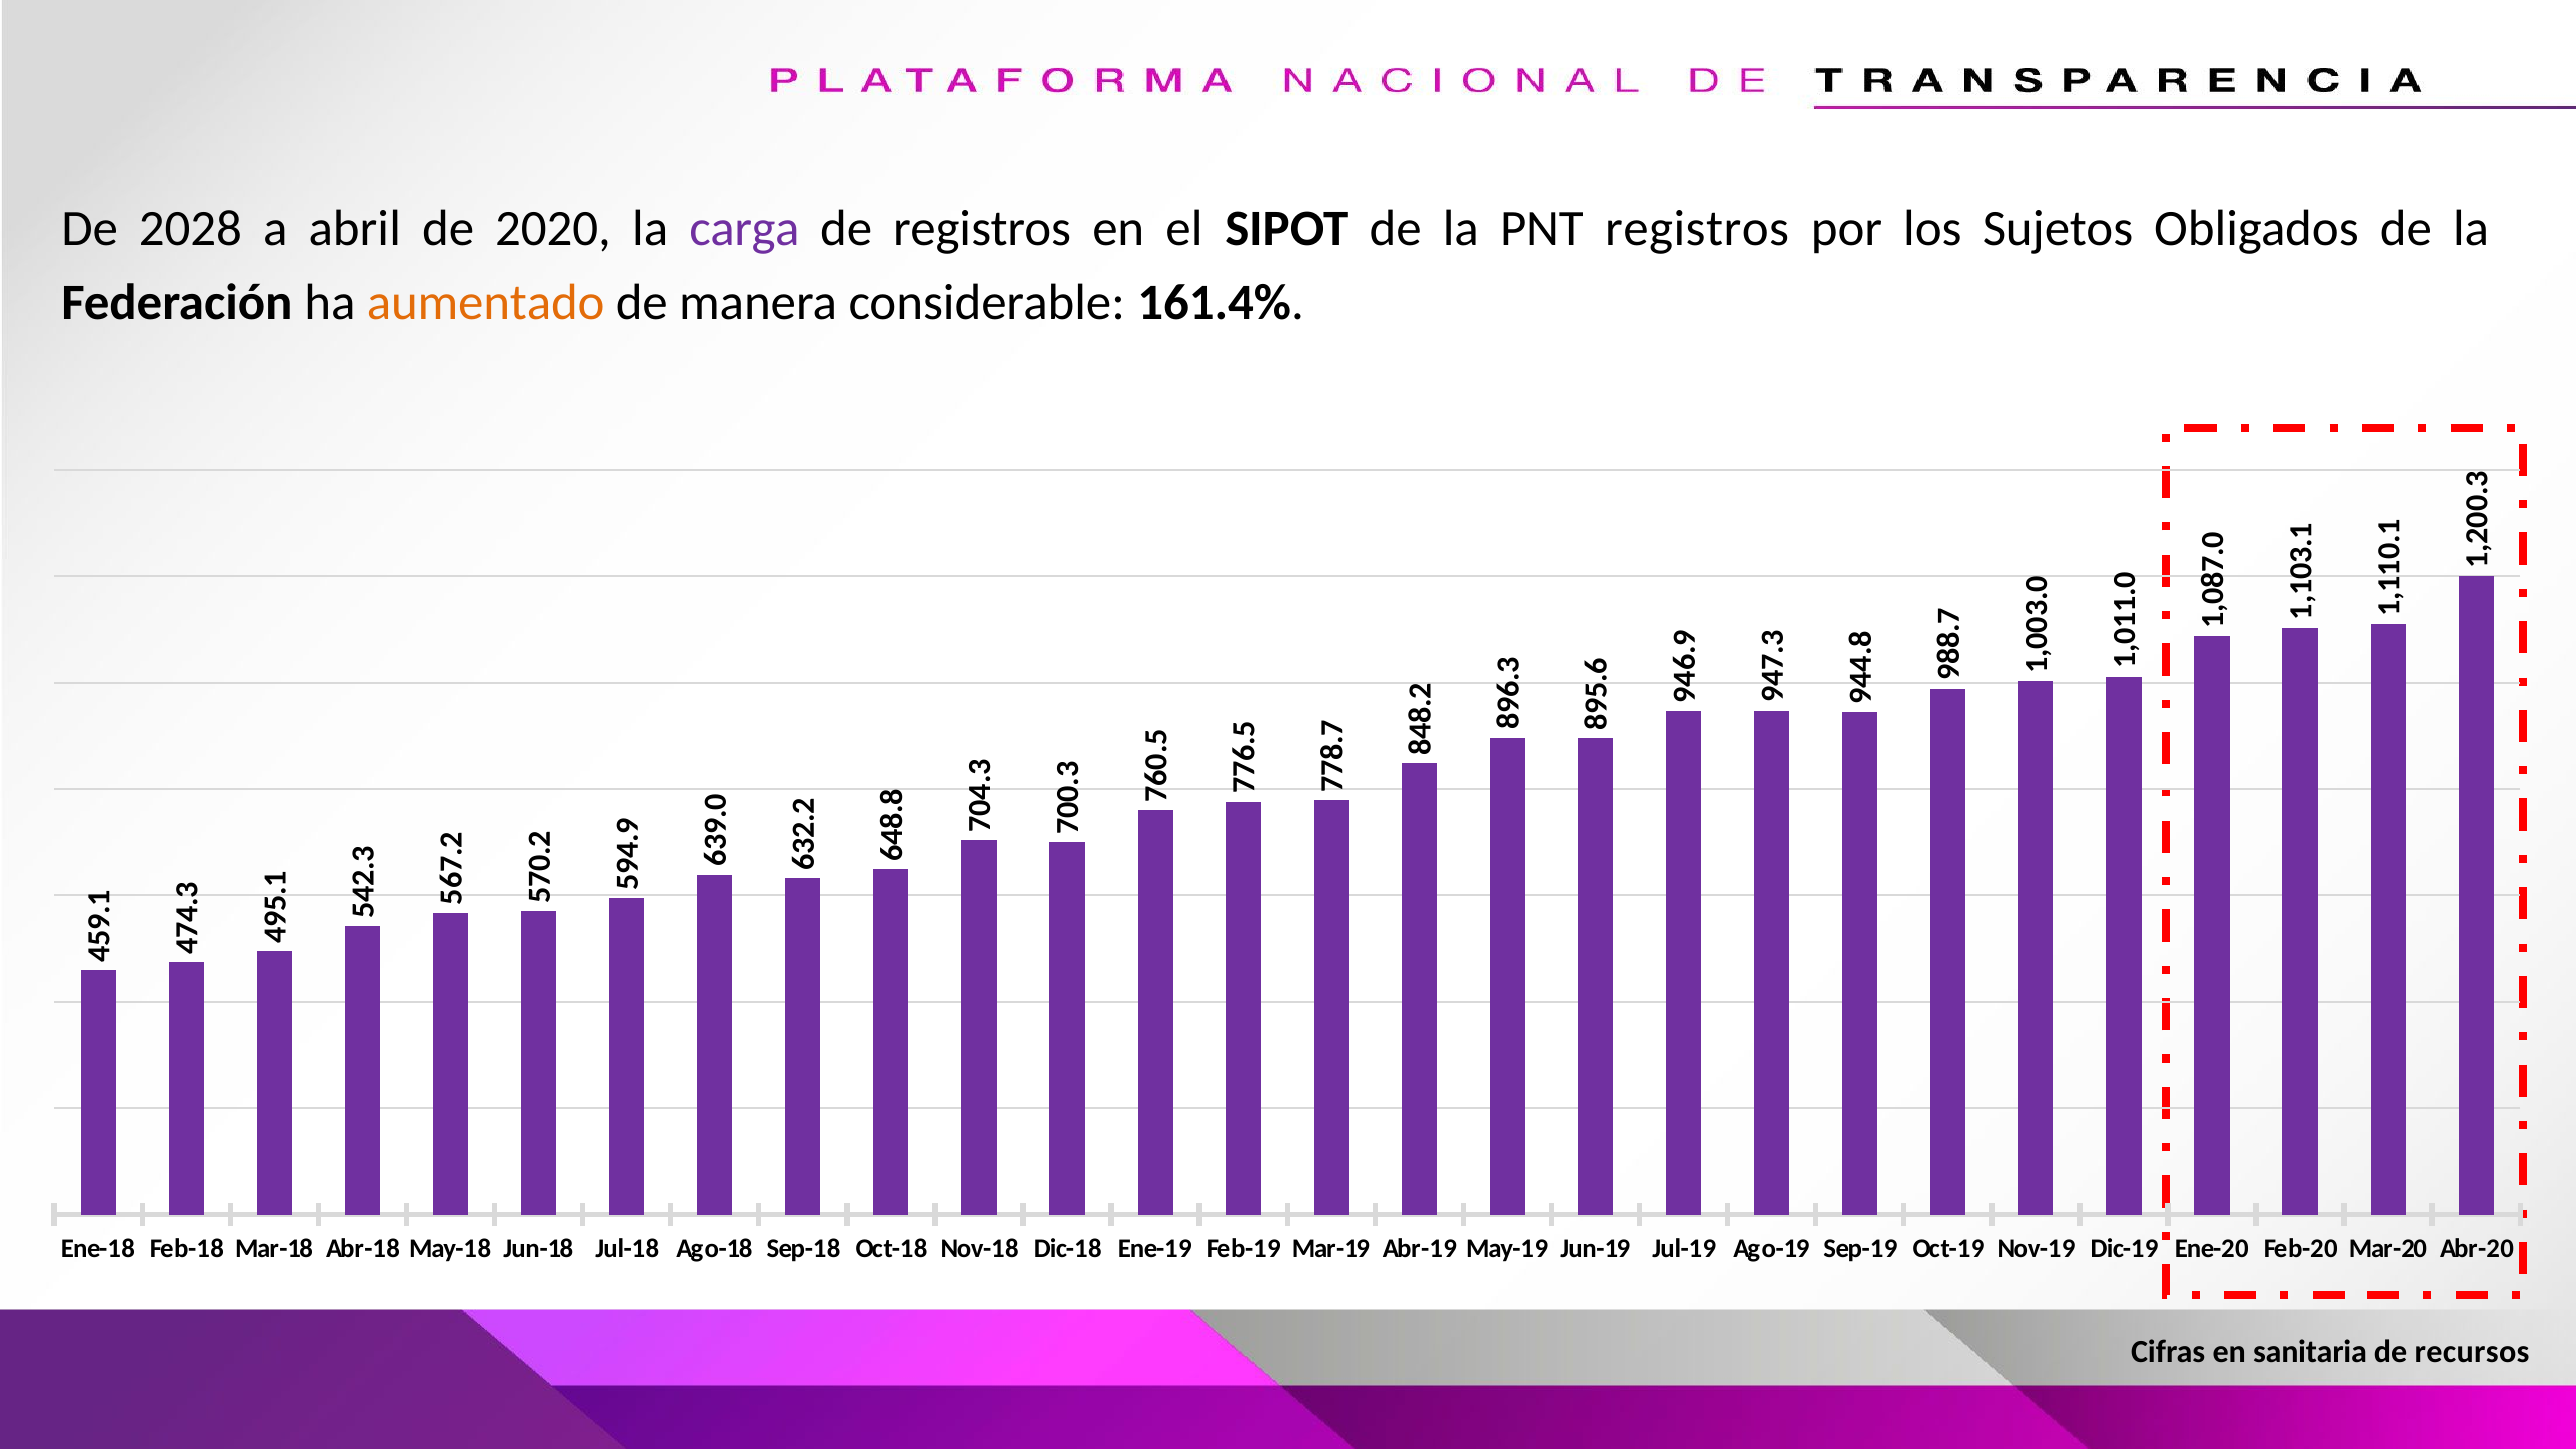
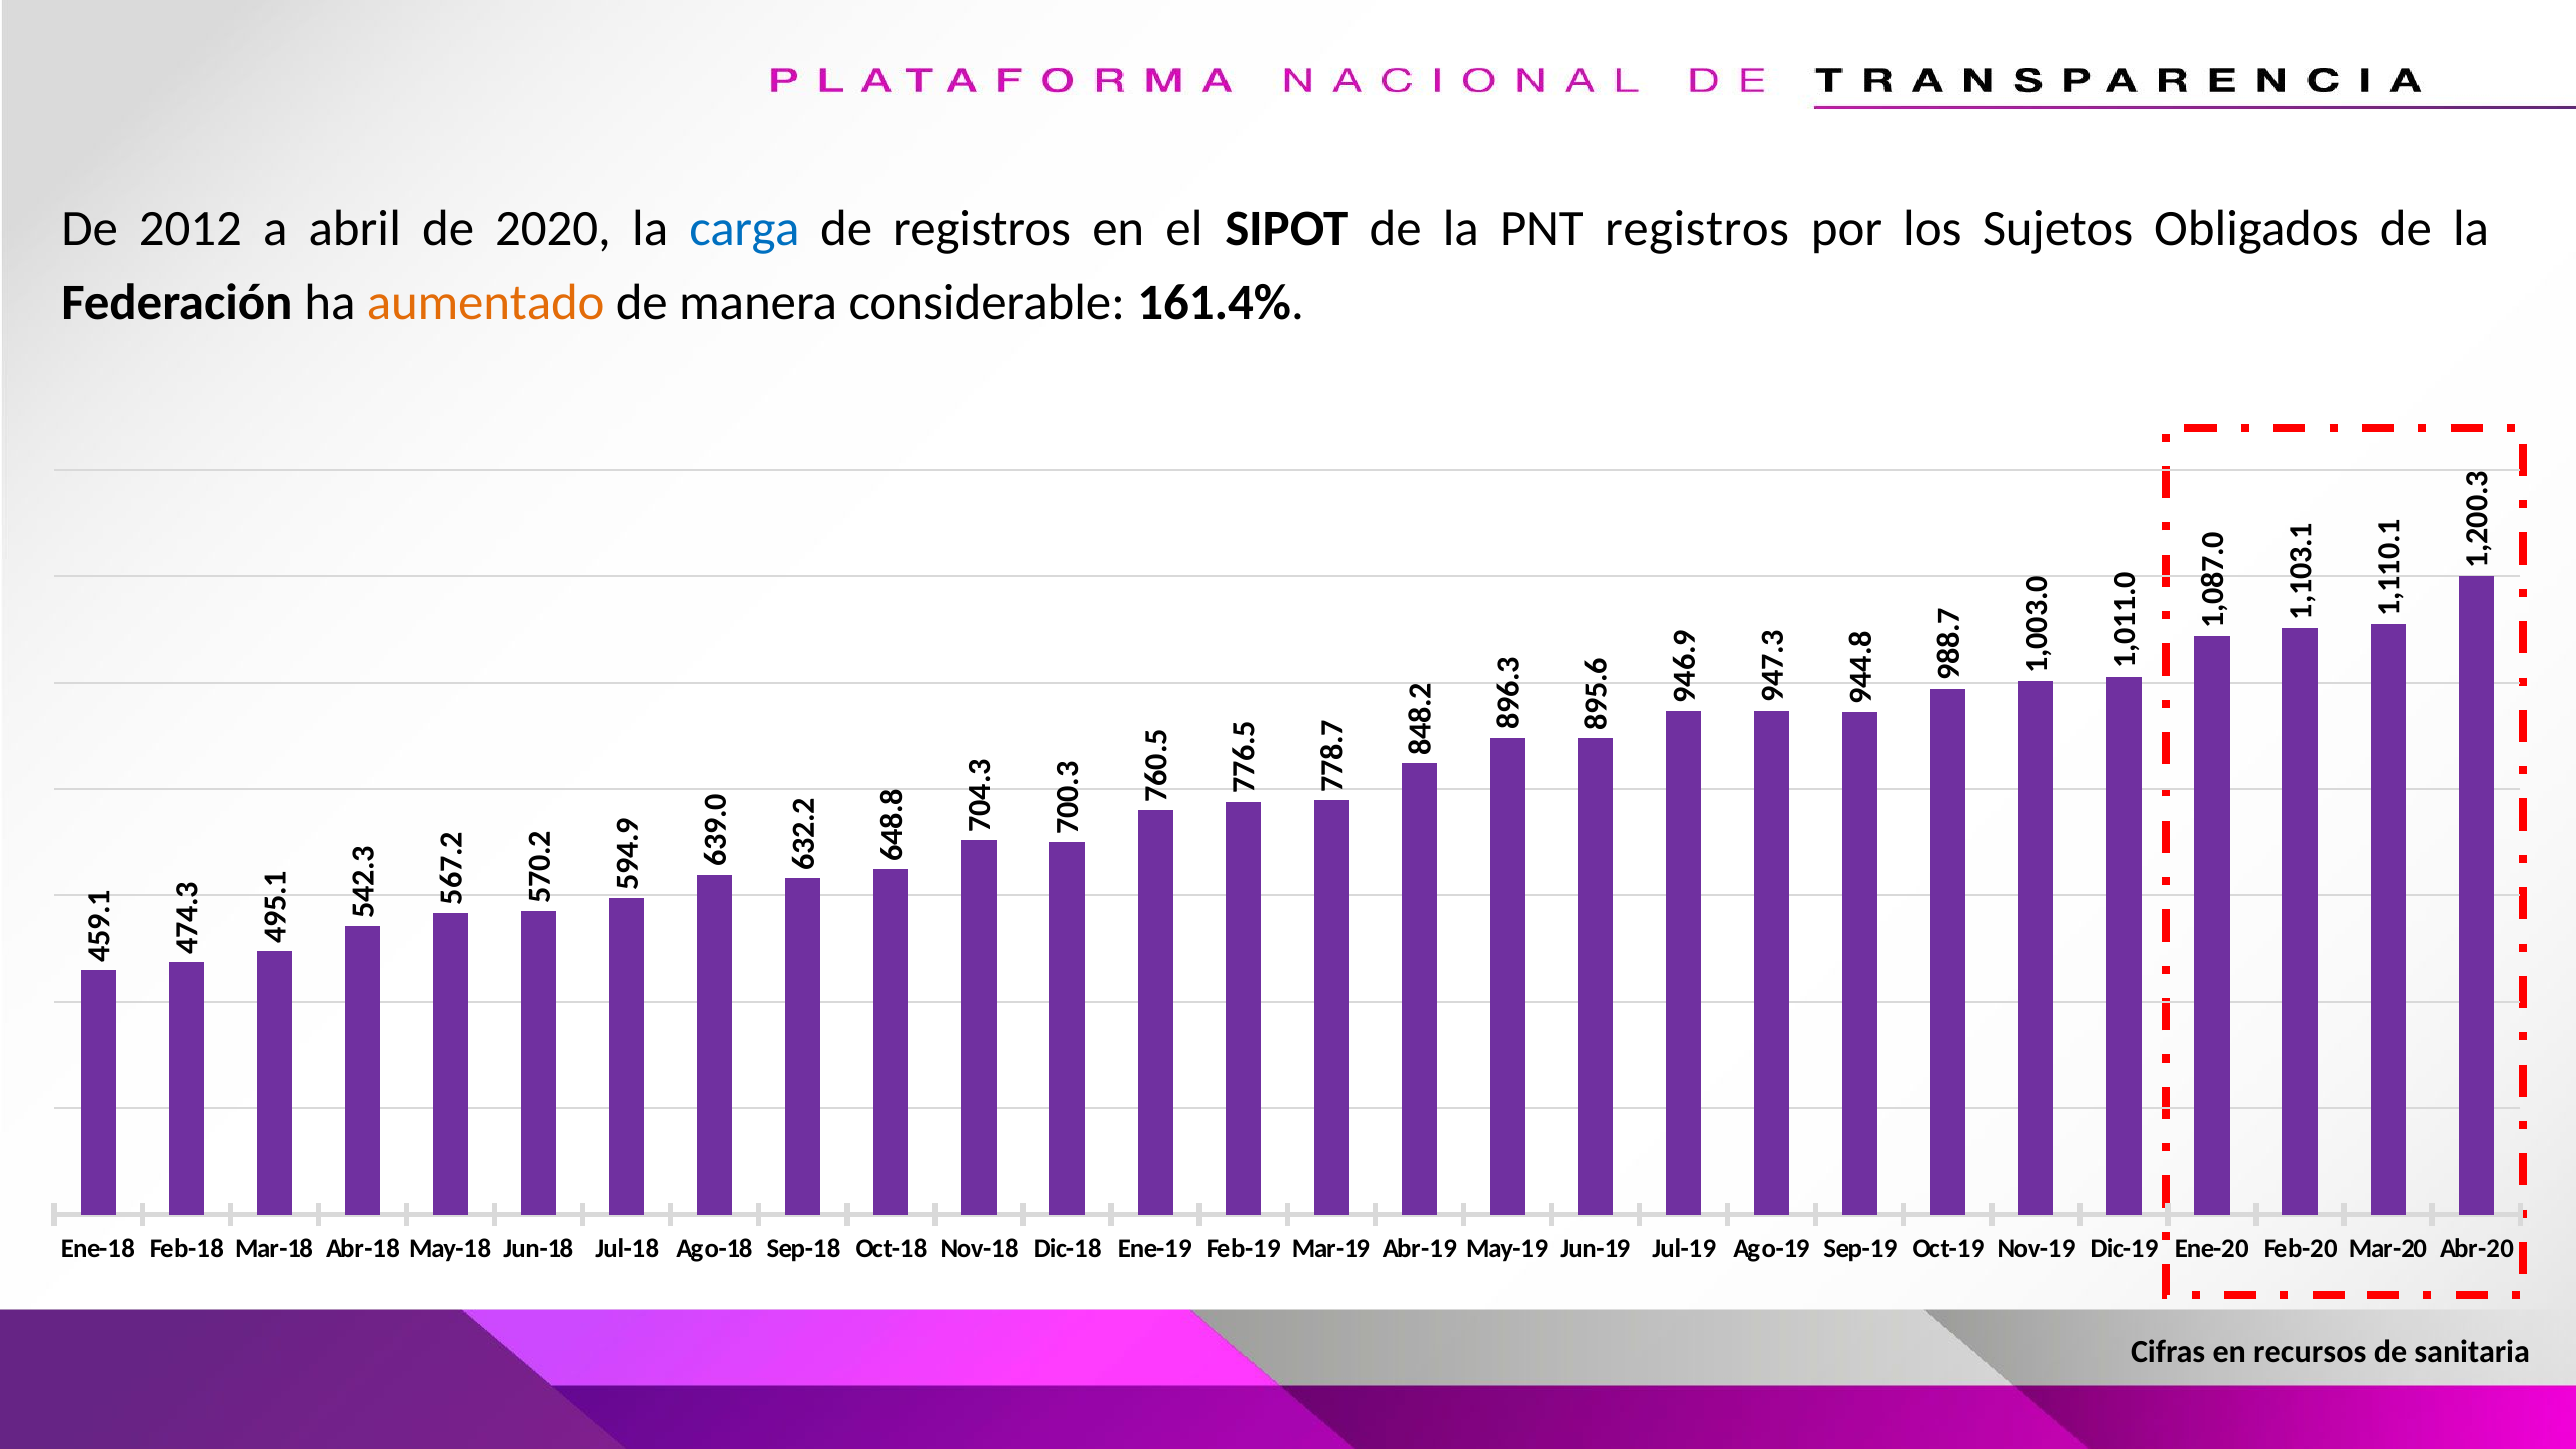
2028: 2028 -> 2012
carga colour: purple -> blue
sanitaria: sanitaria -> recursos
recursos: recursos -> sanitaria
